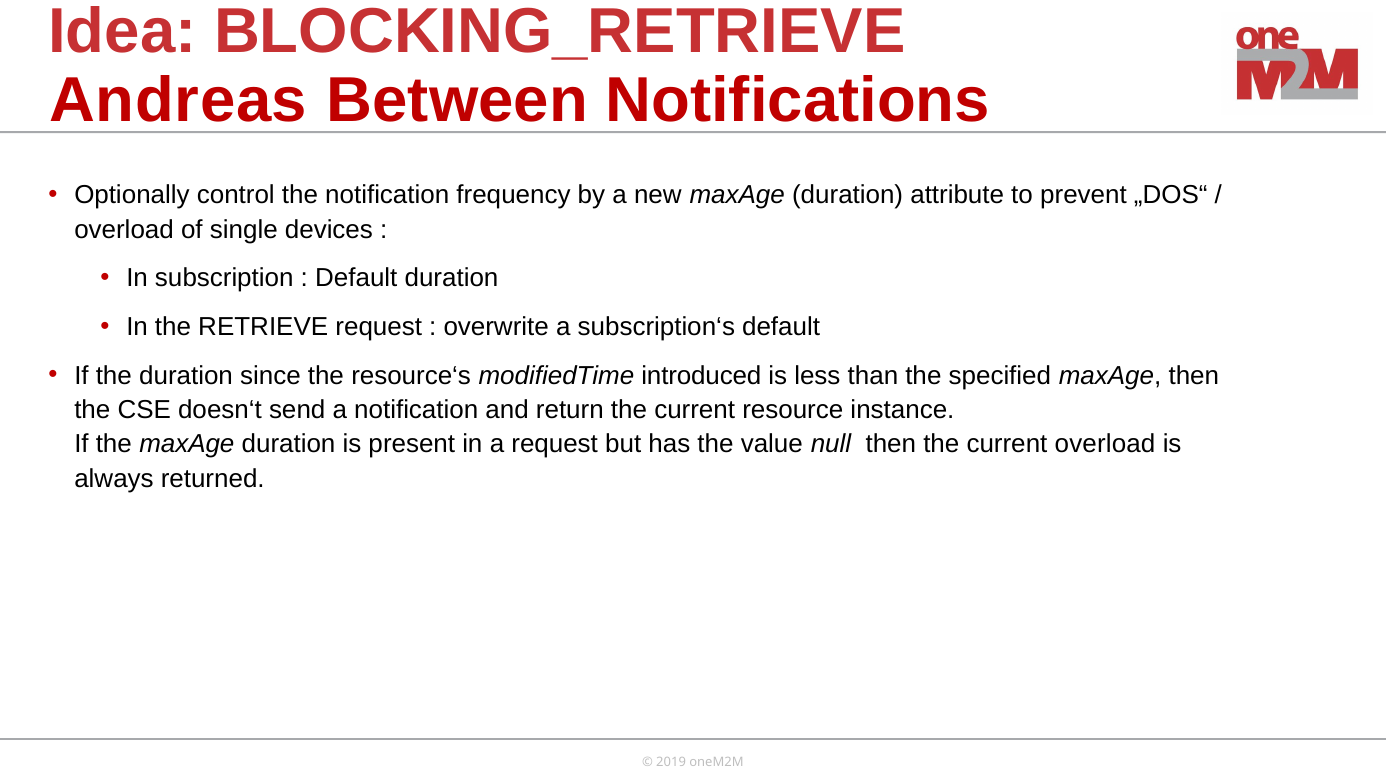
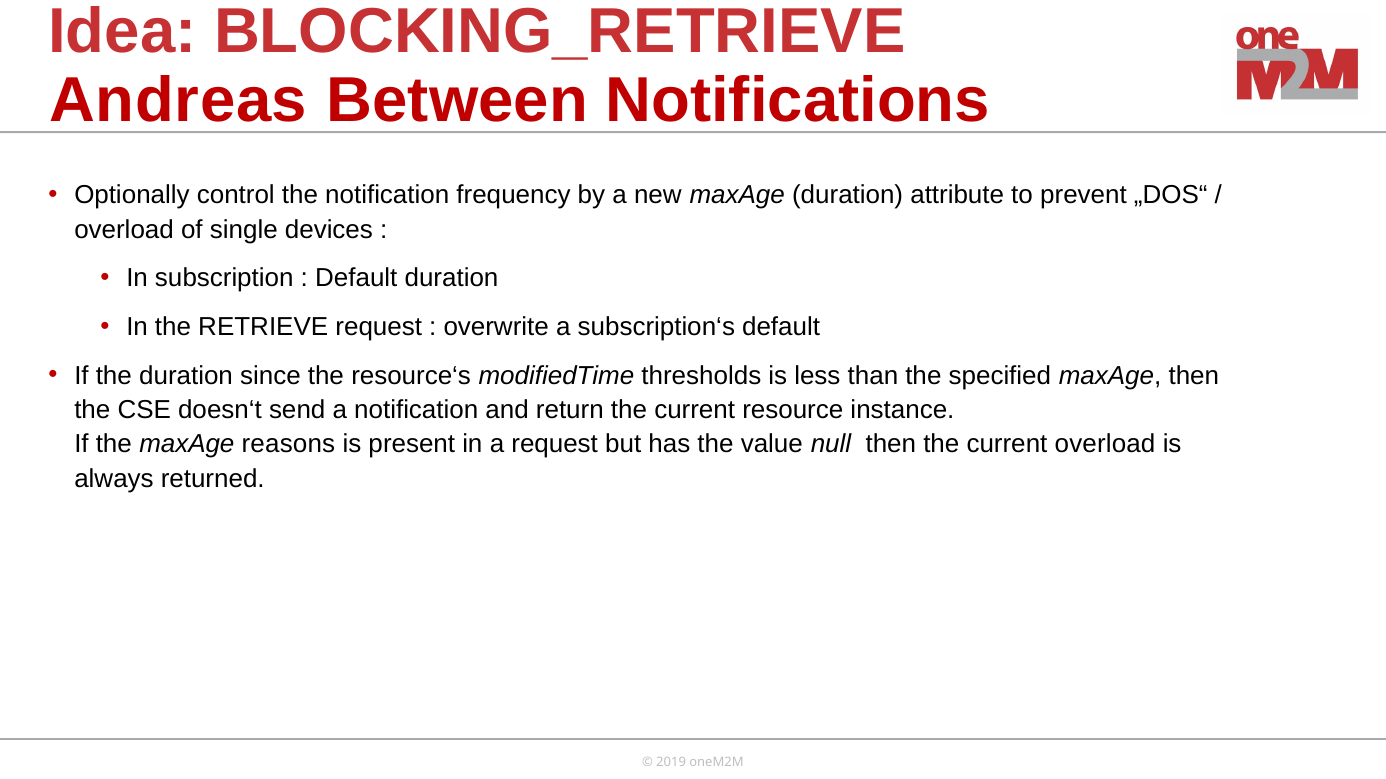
introduced: introduced -> thresholds
the maxAge duration: duration -> reasons
